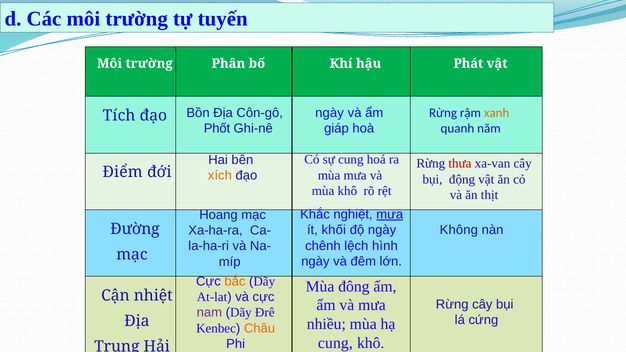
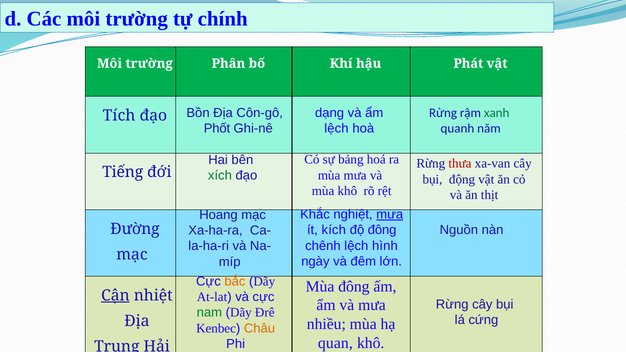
tuyến: tuyến -> chính
ngày at (330, 113): ngày -> dạng
xanh colour: orange -> green
giáp at (337, 128): giáp -> lệch
sự cung: cung -> bảng
Điểm: Điểm -> Tiếng
xích colour: orange -> green
khối: khối -> kích
độ ngày: ngày -> đông
Không: Không -> Nguồn
Cận underline: none -> present
nam colour: purple -> green
cung at (335, 343): cung -> quan
